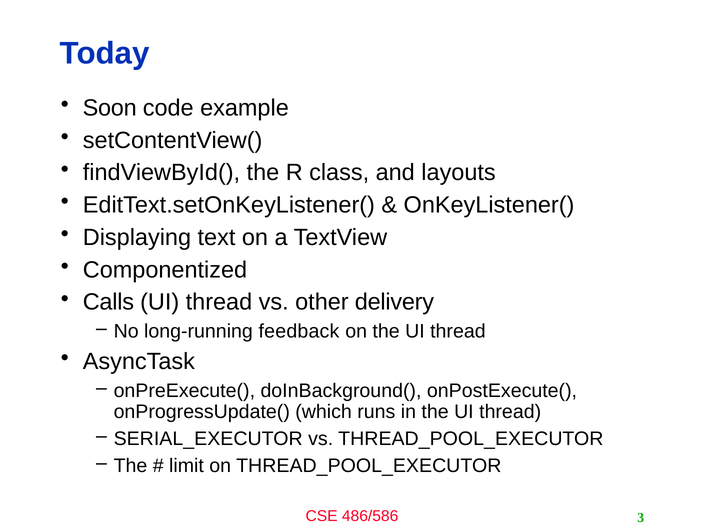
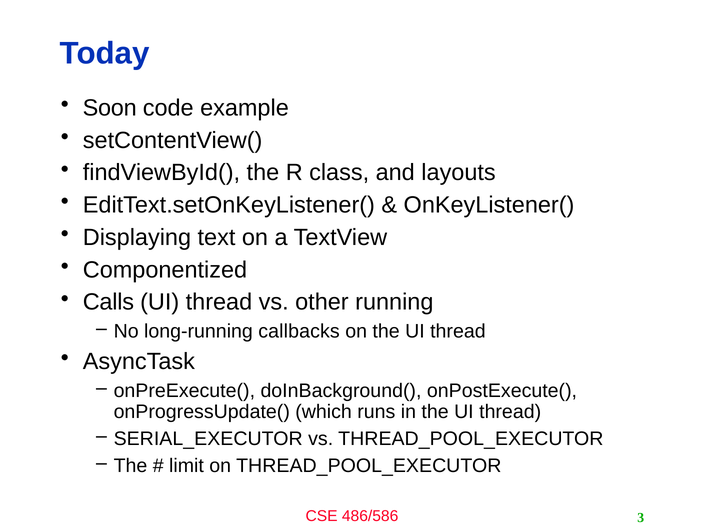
delivery: delivery -> running
feedback: feedback -> callbacks
